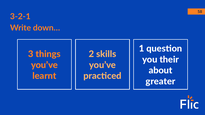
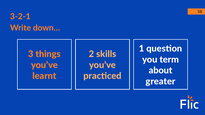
their: their -> term
